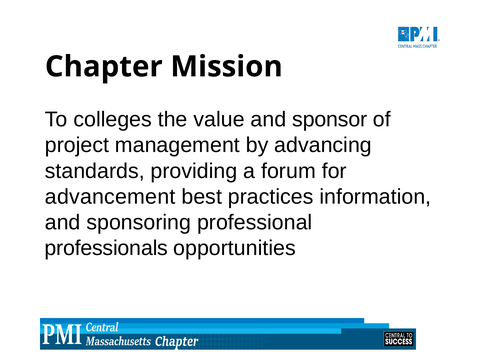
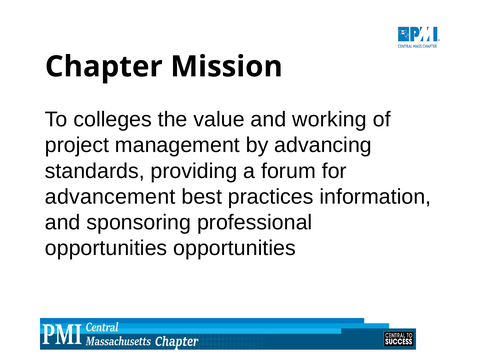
sponsor: sponsor -> working
professionals at (106, 248): professionals -> opportunities
